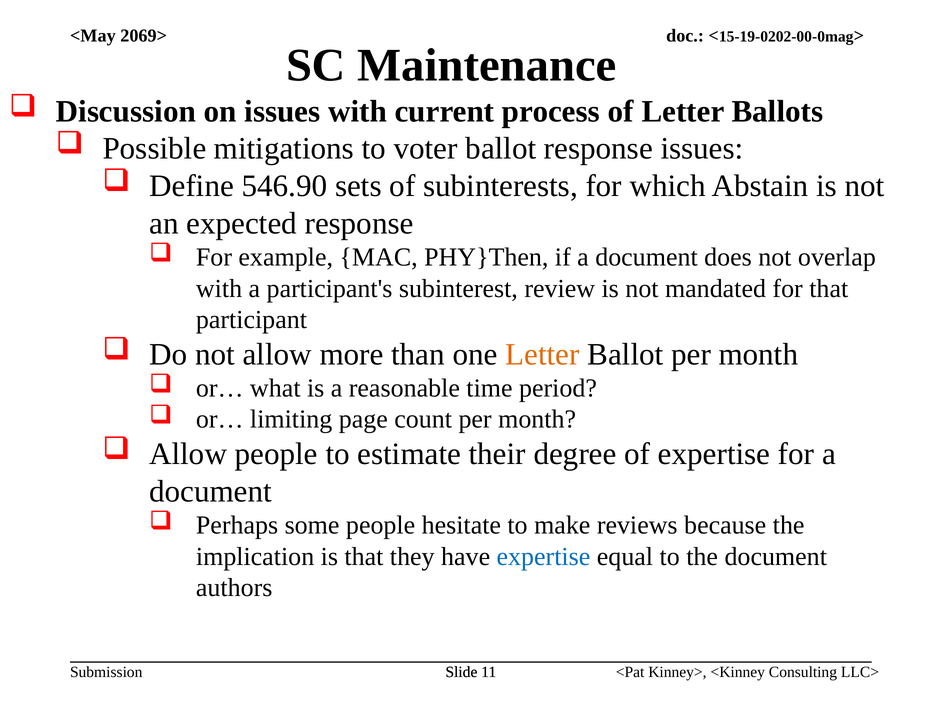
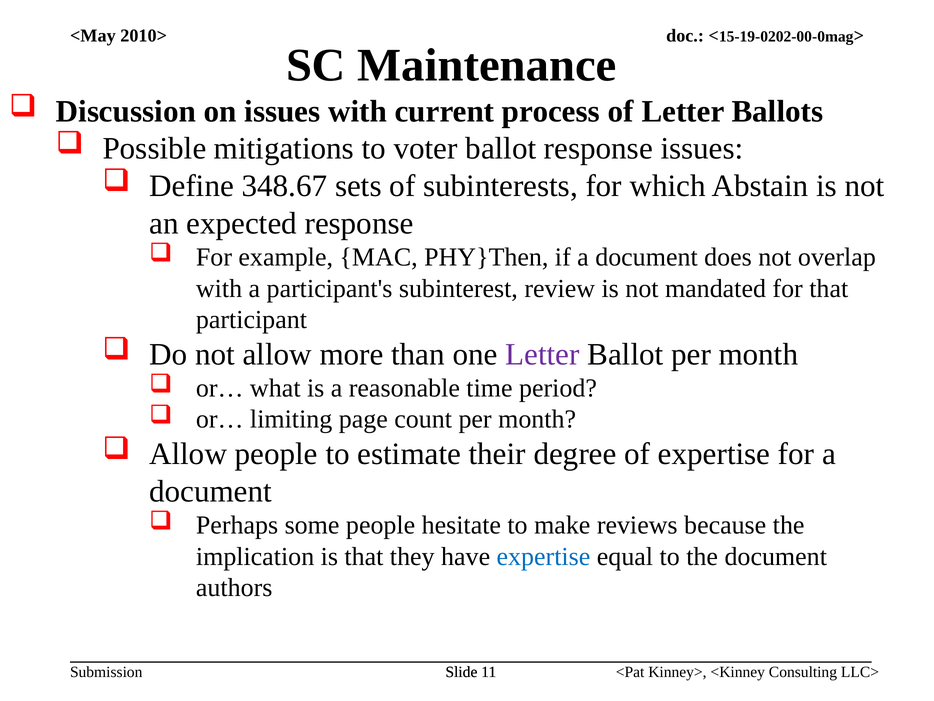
2069>: 2069> -> 2010>
546.90: 546.90 -> 348.67
Letter at (542, 354) colour: orange -> purple
